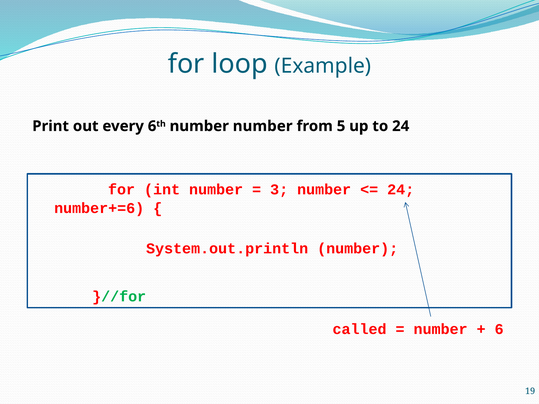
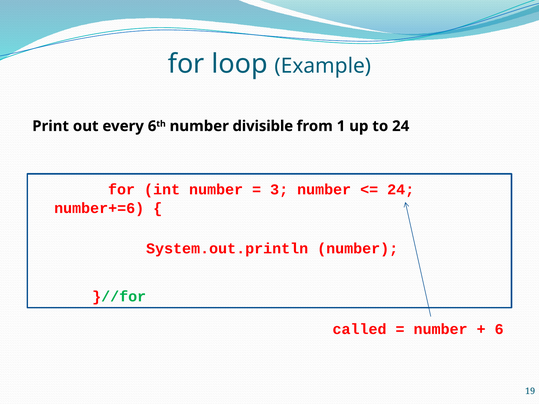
number number: number -> divisible
5: 5 -> 1
